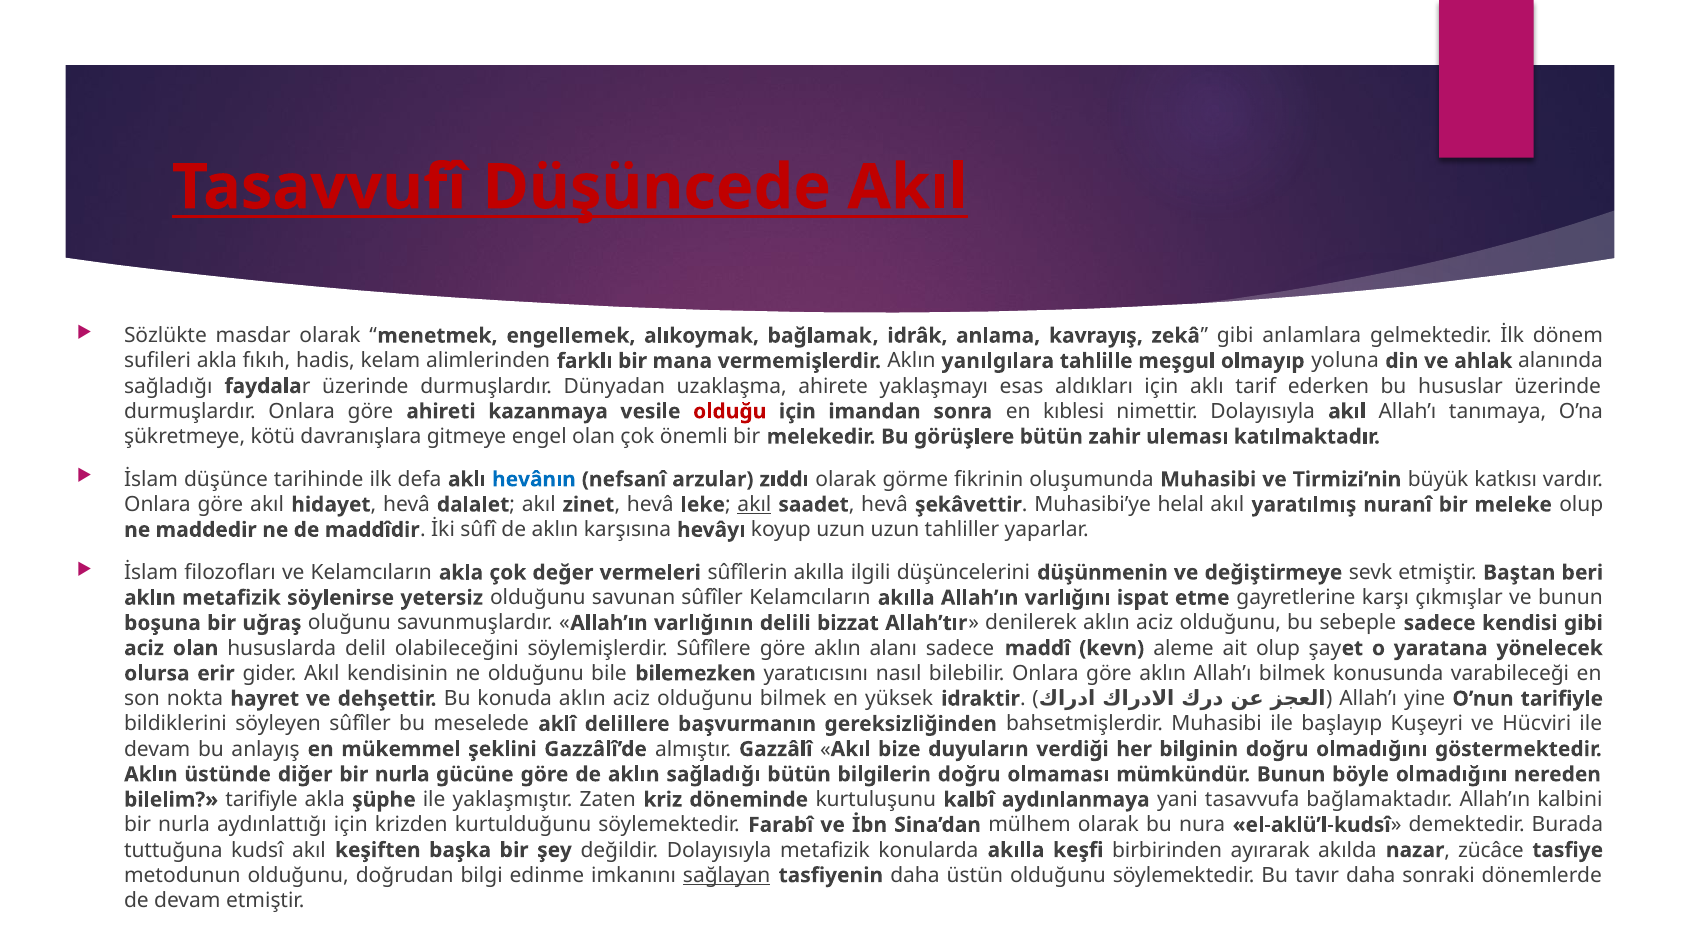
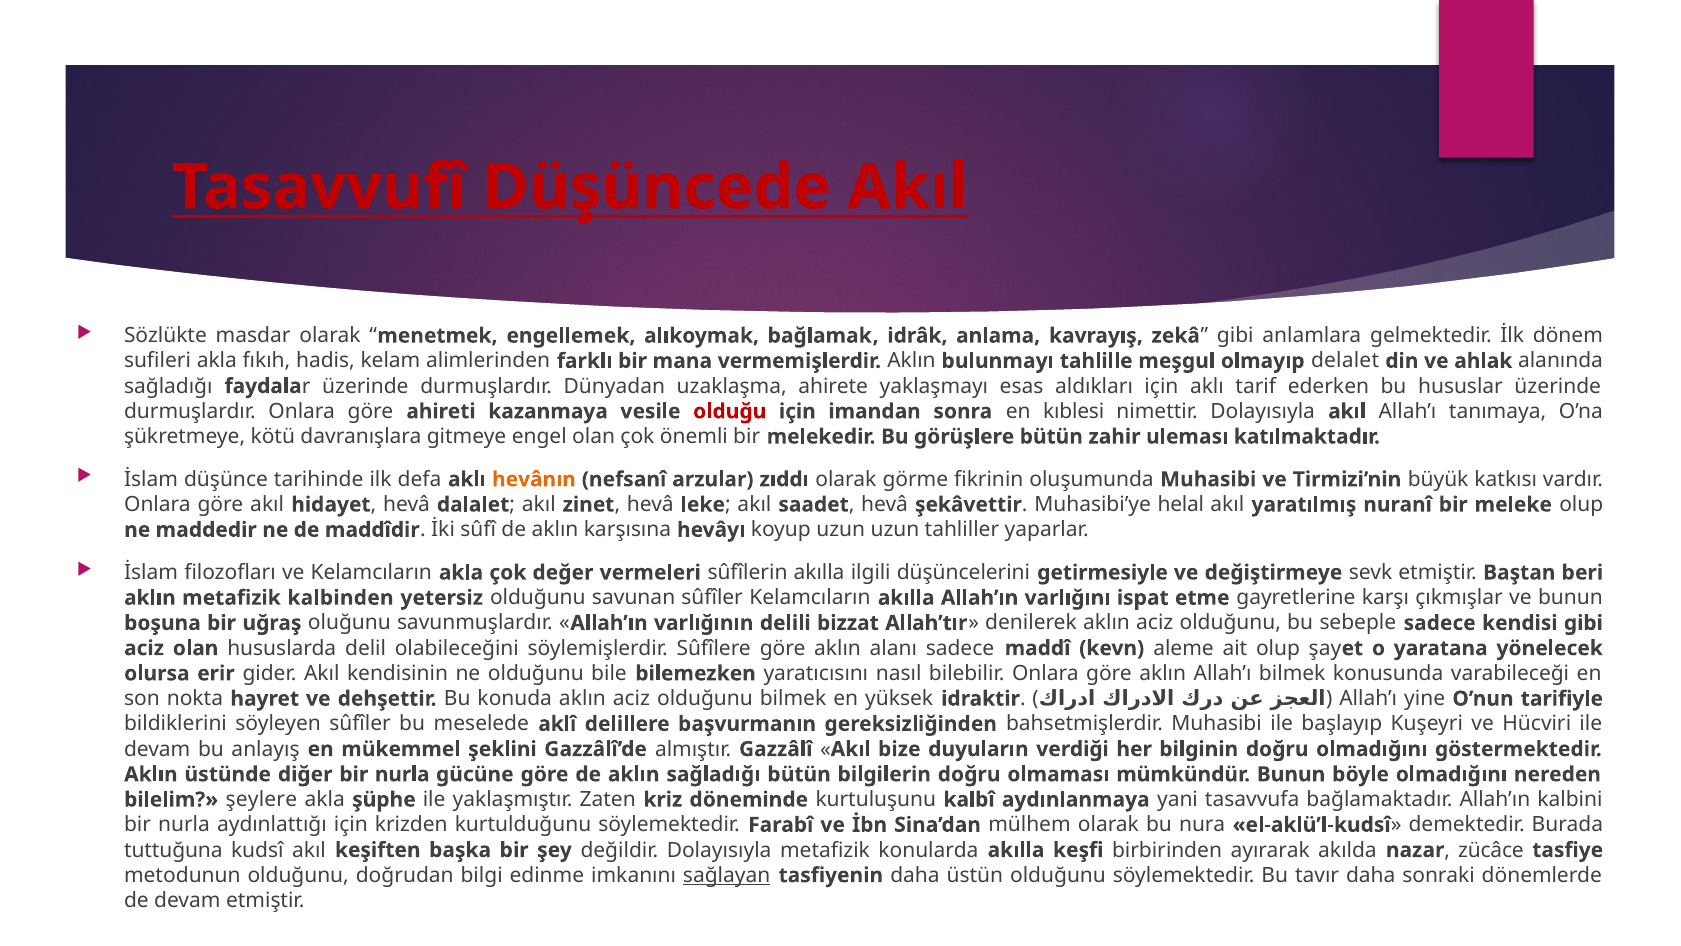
yanılgılara: yanılgılara -> bulunmayı
yoluna: yoluna -> delalet
hevânın colour: blue -> orange
akıl at (754, 504) underline: present -> none
düşünmenin: düşünmenin -> getirmesiyle
söylenirse: söylenirse -> kalbinden
bilelim tarifiyle: tarifiyle -> şeylere
